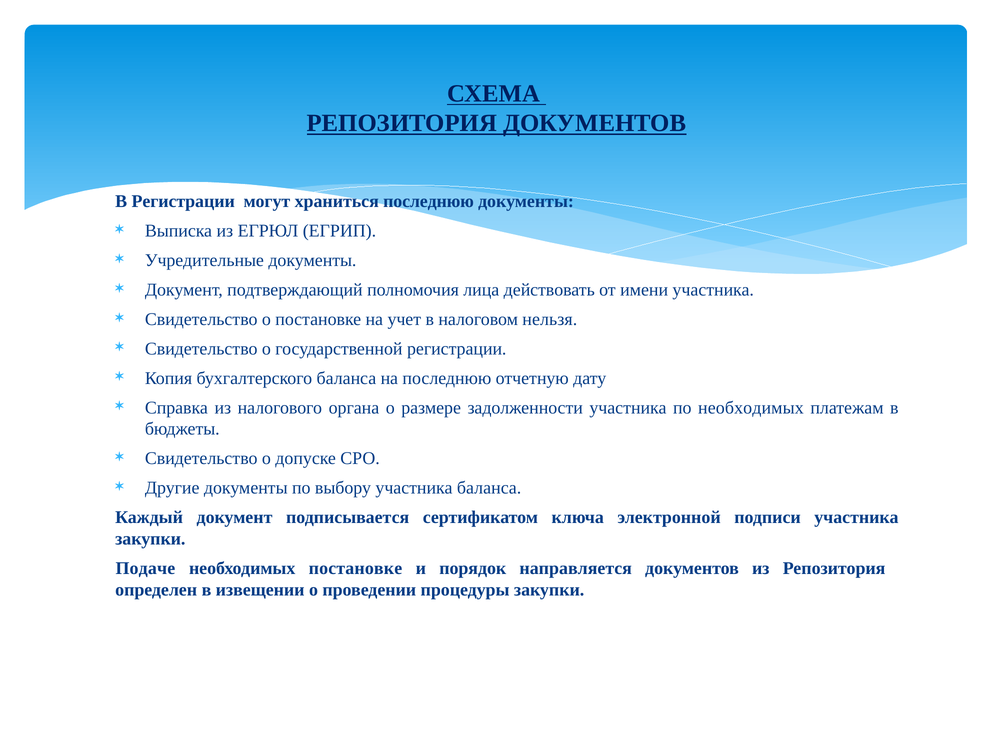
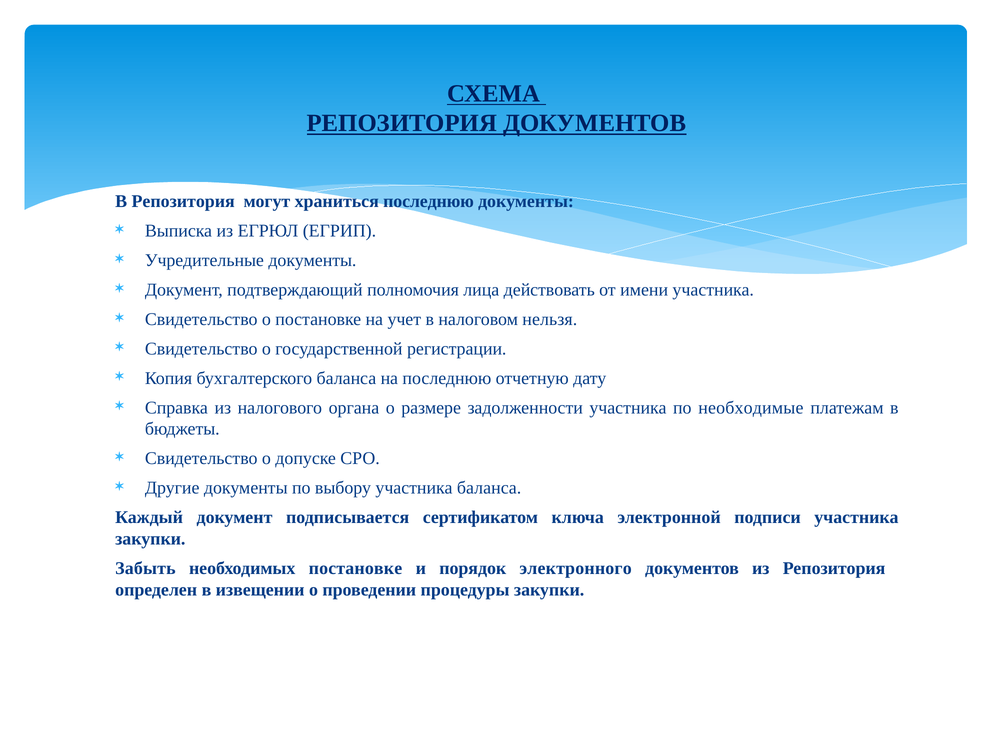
В Регистрации: Регистрации -> Репозитория
по необходимых: необходимых -> необходимые
Подаче: Подаче -> Забыть
направляется: направляется -> электронного
